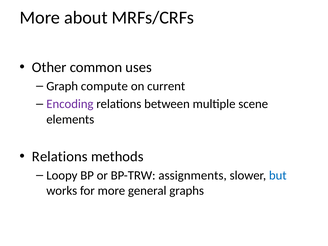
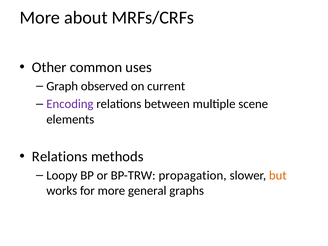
compute: compute -> observed
assignments: assignments -> propagation
but colour: blue -> orange
